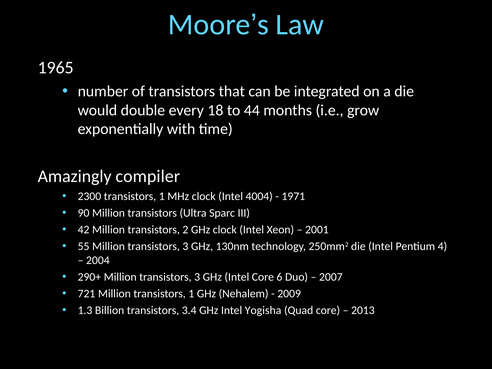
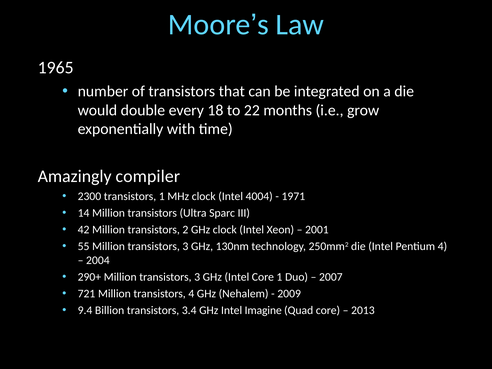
44: 44 -> 22
90: 90 -> 14
Core 6: 6 -> 1
Million transistors 1: 1 -> 4
1.3: 1.3 -> 9.4
Yogisha: Yogisha -> Imagine
